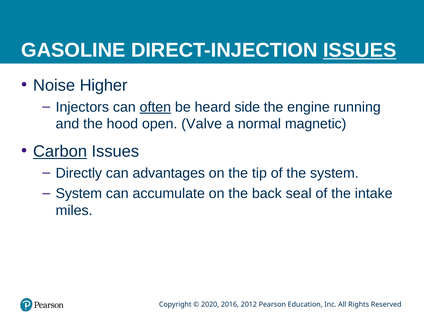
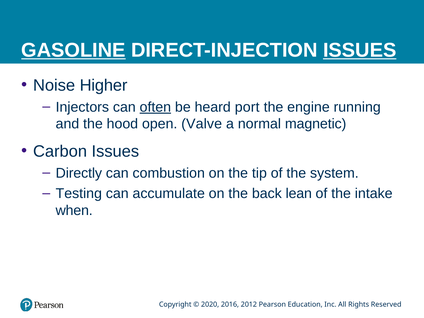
GASOLINE underline: none -> present
side: side -> port
Carbon underline: present -> none
advantages: advantages -> combustion
System at (79, 194): System -> Testing
seal: seal -> lean
miles: miles -> when
